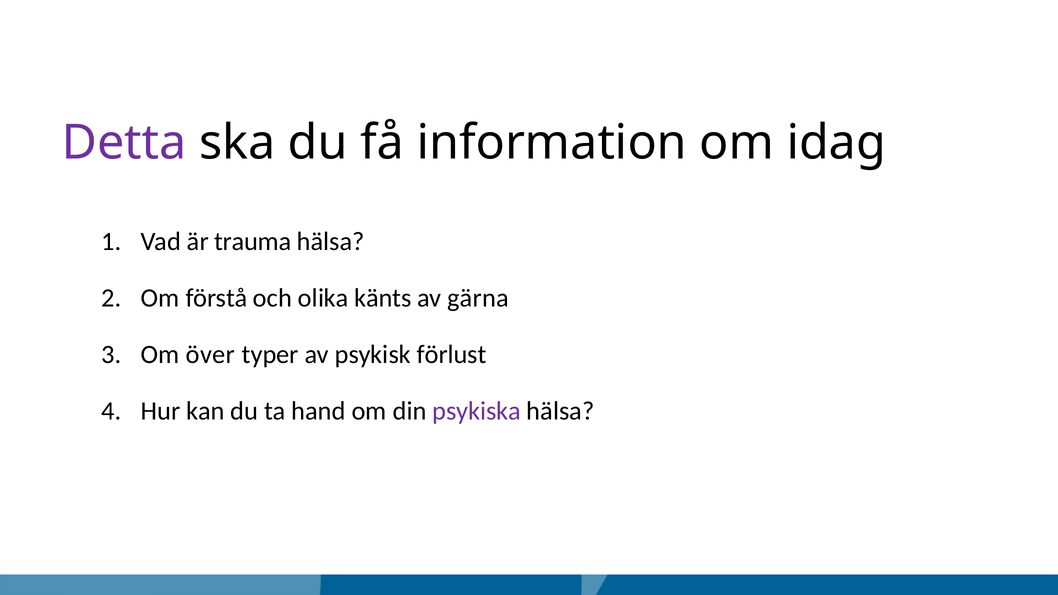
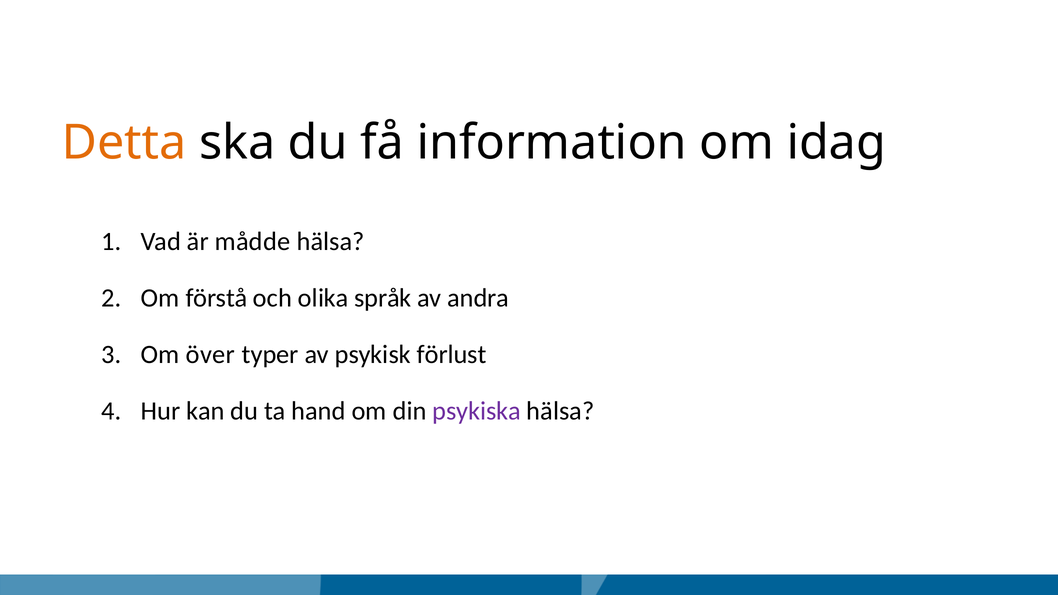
Detta colour: purple -> orange
trauma: trauma -> mådde
känts: känts -> språk
gärna: gärna -> andra
